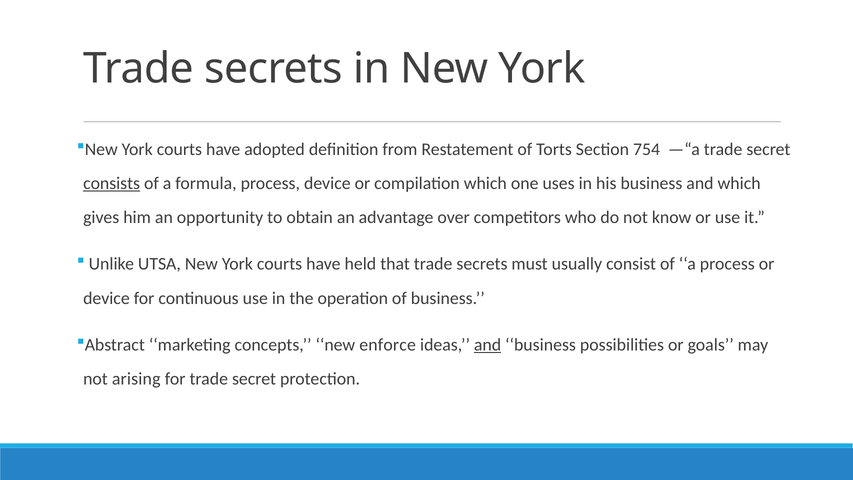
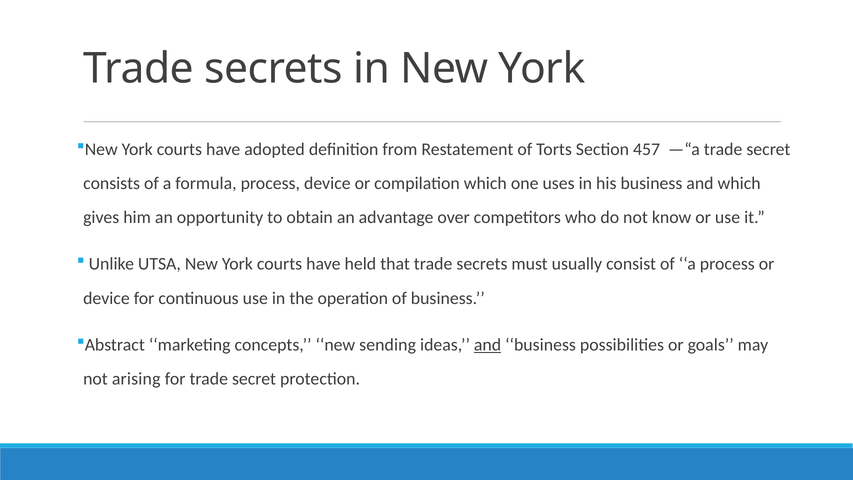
754: 754 -> 457
consists underline: present -> none
enforce: enforce -> sending
